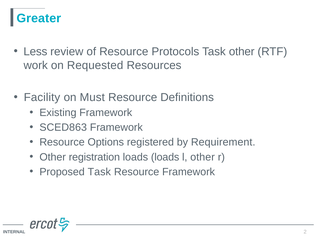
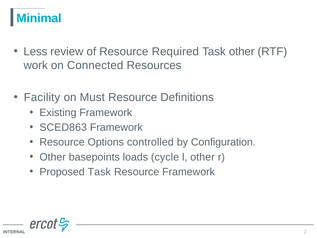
Greater: Greater -> Minimal
Protocols: Protocols -> Required
Requested: Requested -> Connected
registered: registered -> controlled
Requirement: Requirement -> Configuration
registration: registration -> basepoints
loads loads: loads -> cycle
